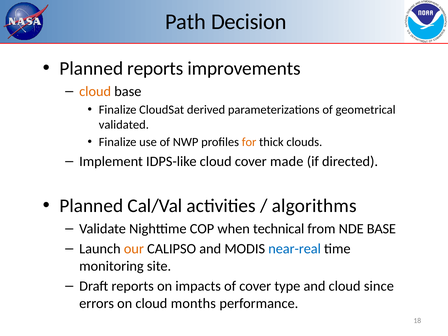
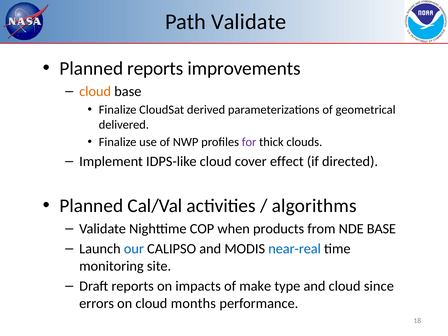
Path Decision: Decision -> Validate
validated: validated -> delivered
for colour: orange -> purple
made: made -> effect
technical: technical -> products
our colour: orange -> blue
of cover: cover -> make
